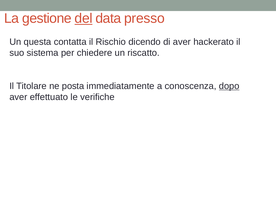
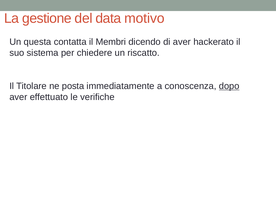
del underline: present -> none
presso: presso -> motivo
Rischio: Rischio -> Membri
